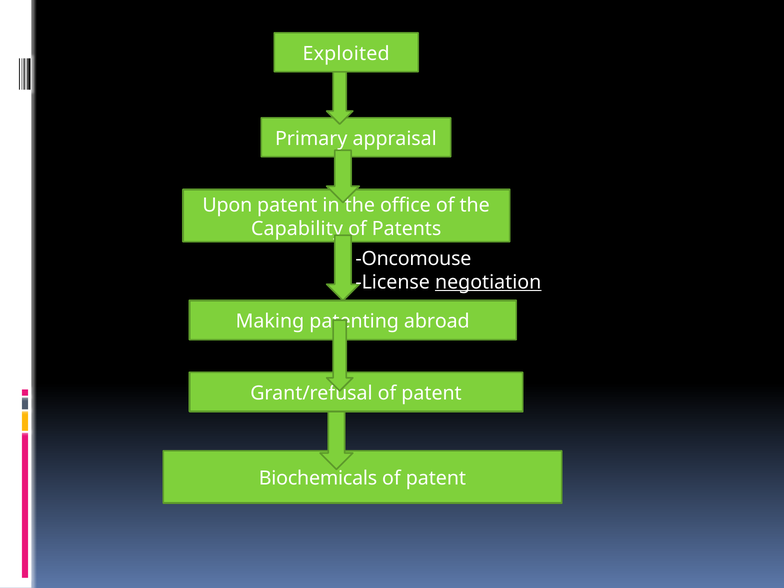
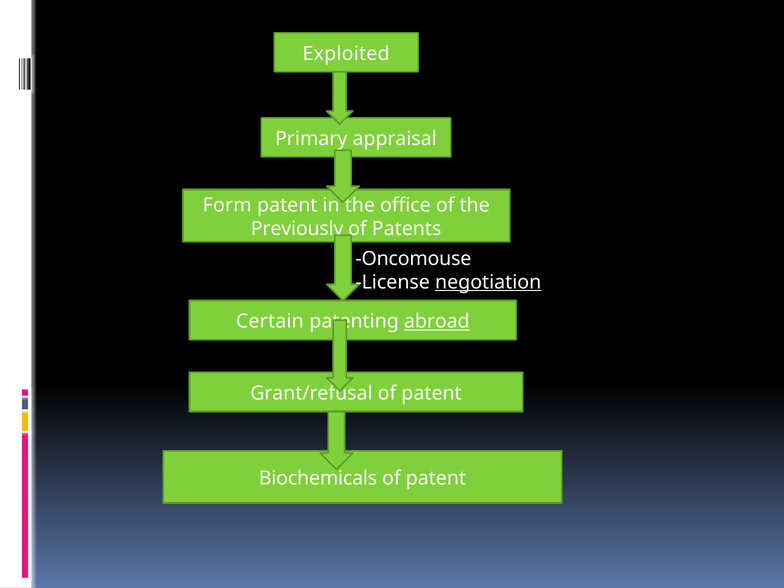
Upon: Upon -> Form
Capability: Capability -> Previously
Making: Making -> Certain
abroad underline: none -> present
